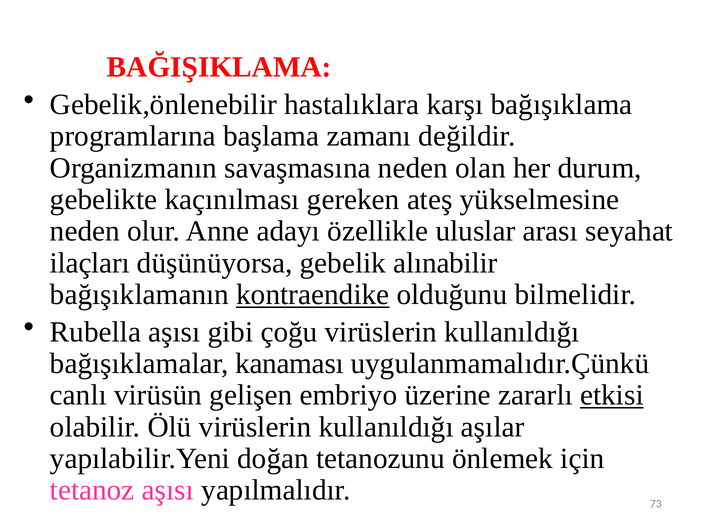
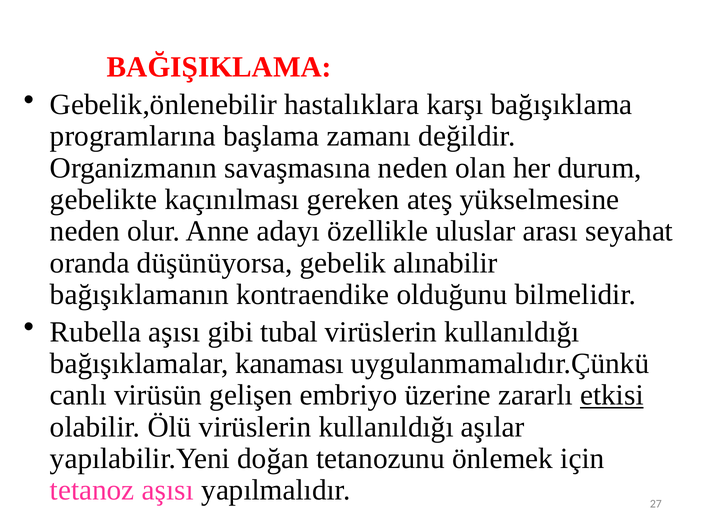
ilaçları: ilaçları -> oranda
kontraendike underline: present -> none
çoğu: çoğu -> tubal
73: 73 -> 27
